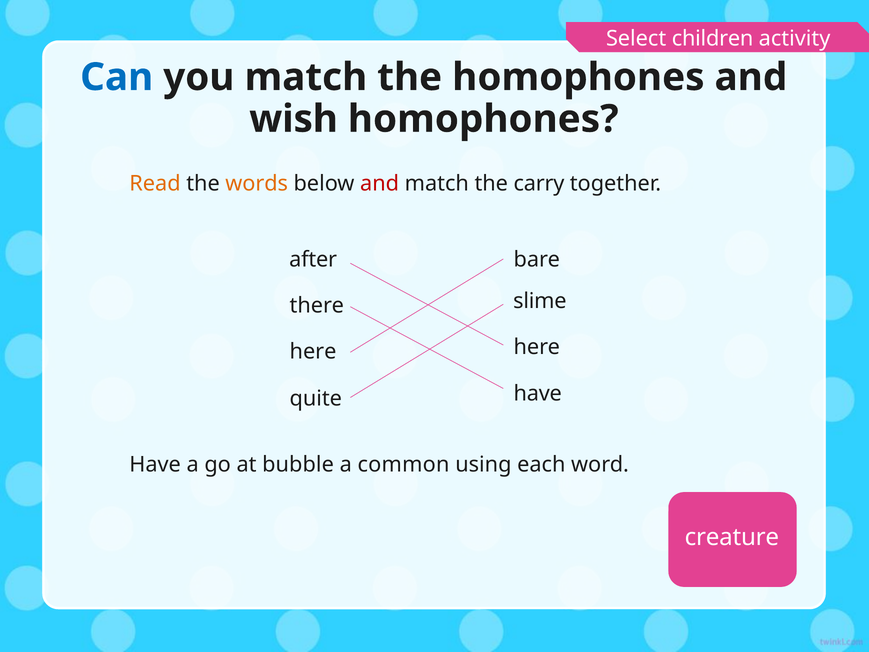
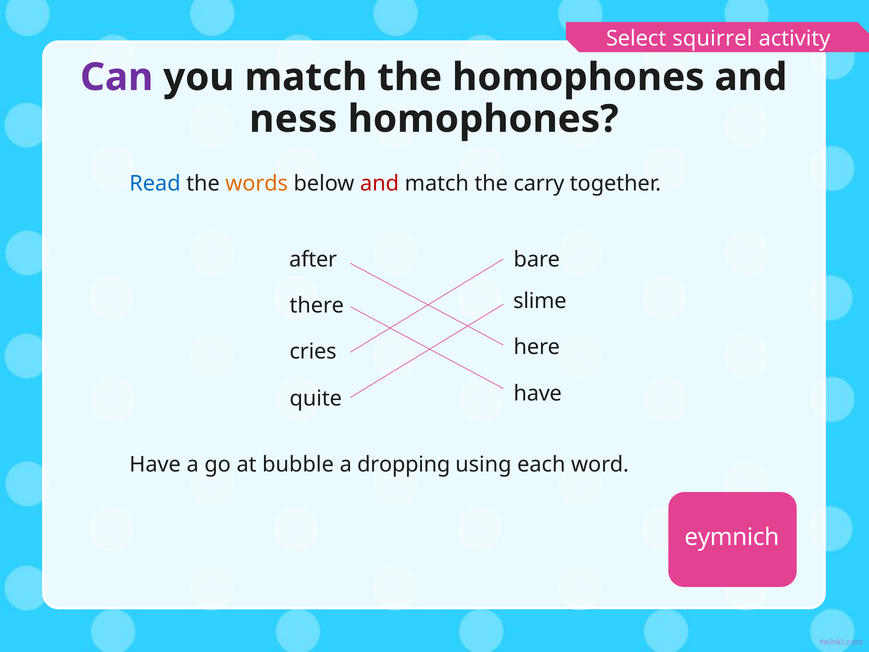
children: children -> squirrel
Can colour: blue -> purple
wish: wish -> ness
Read colour: orange -> blue
here at (313, 352): here -> cries
common: common -> dropping
creature: creature -> eymnich
